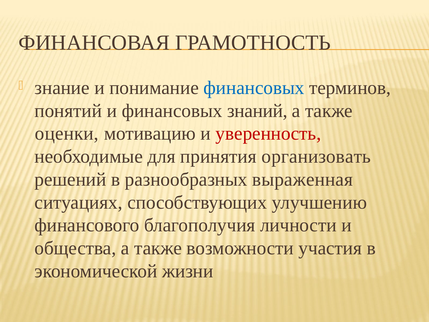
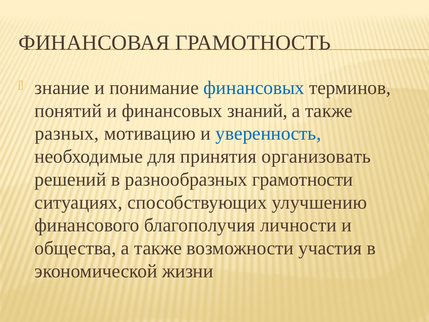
оценки: оценки -> разных
уверенность colour: red -> blue
выраженная: выраженная -> грамотности
